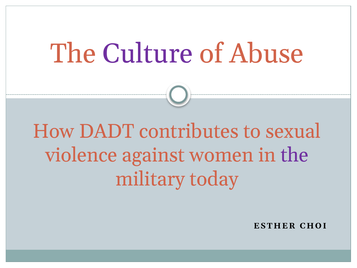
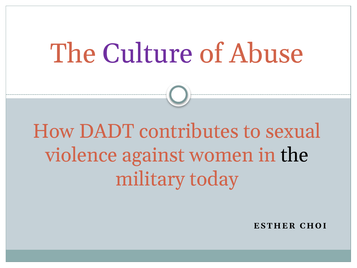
the at (295, 155) colour: purple -> black
